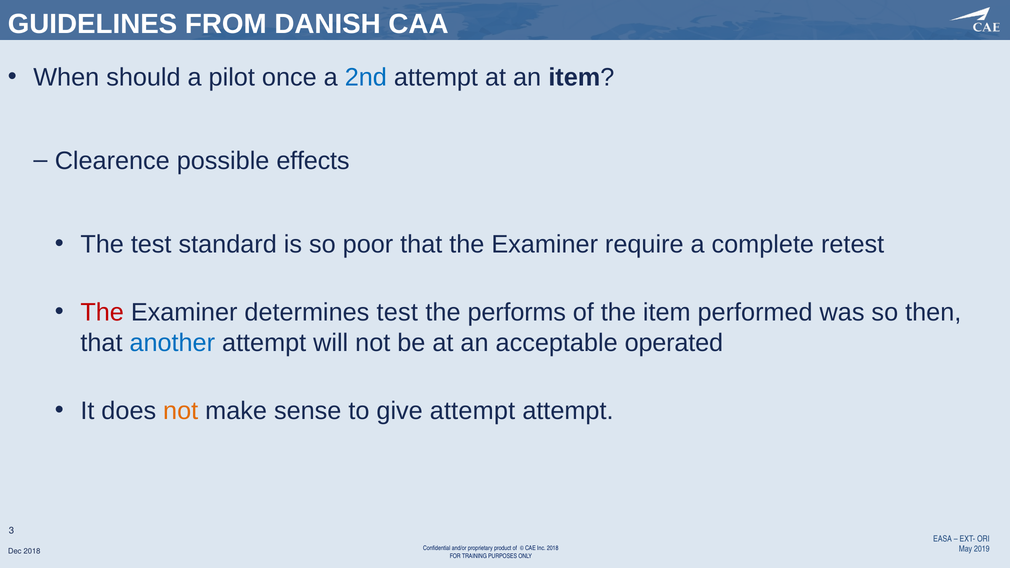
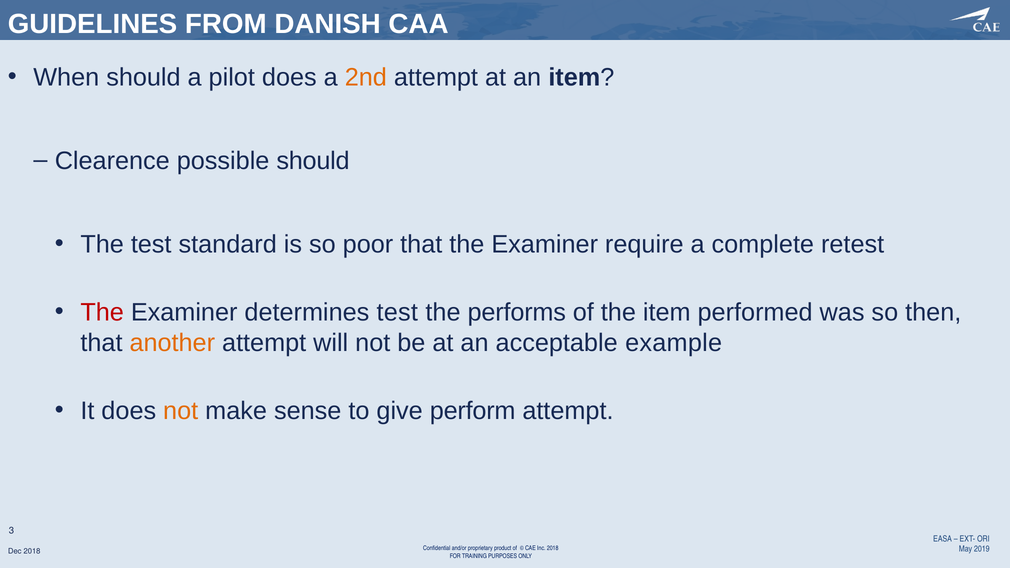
pilot once: once -> does
2nd colour: blue -> orange
possible effects: effects -> should
another colour: blue -> orange
operated: operated -> example
give attempt: attempt -> perform
